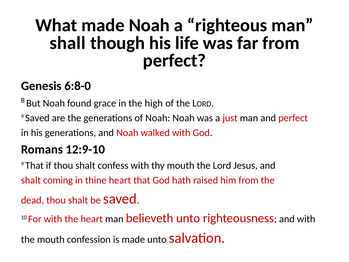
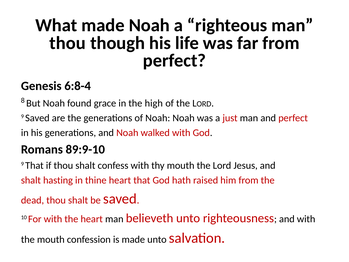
shall at (68, 43): shall -> thou
6:8-0: 6:8-0 -> 6:8-4
12:9-10: 12:9-10 -> 89:9-10
coming: coming -> hasting
